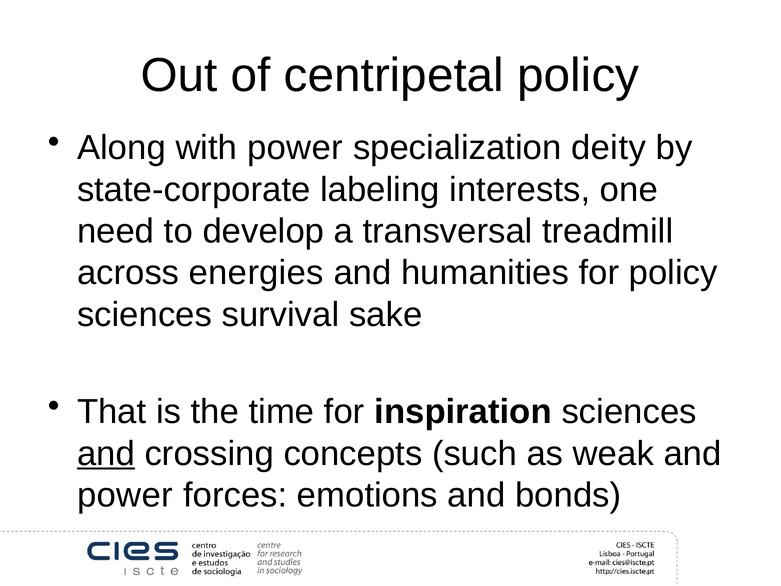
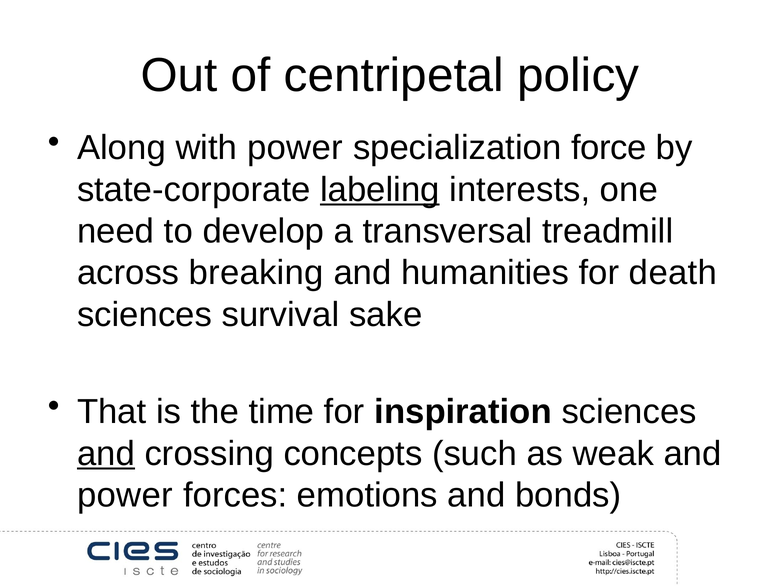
deity: deity -> force
labeling underline: none -> present
energies: energies -> breaking
for policy: policy -> death
